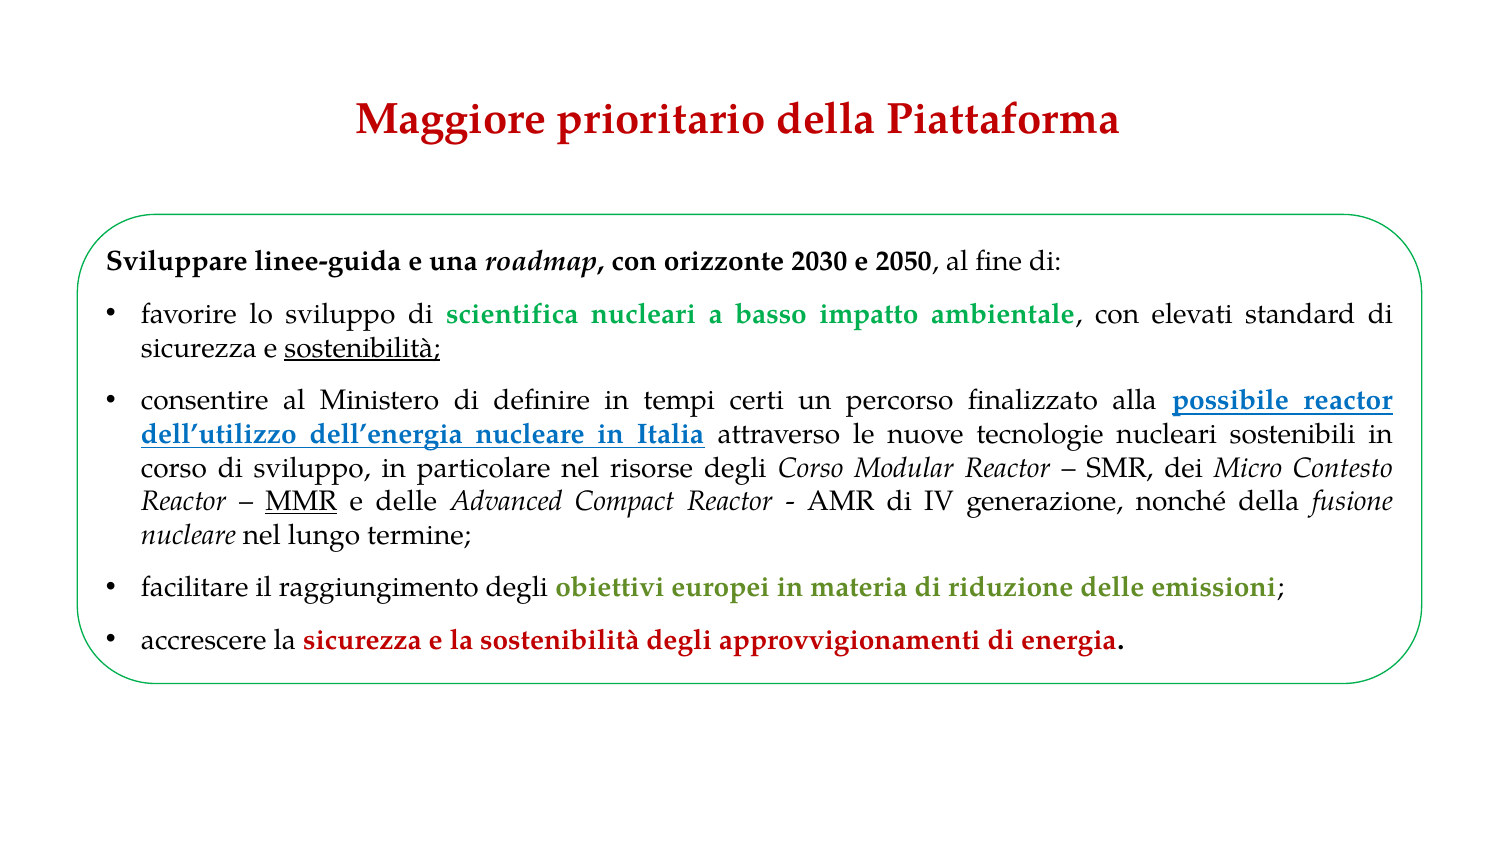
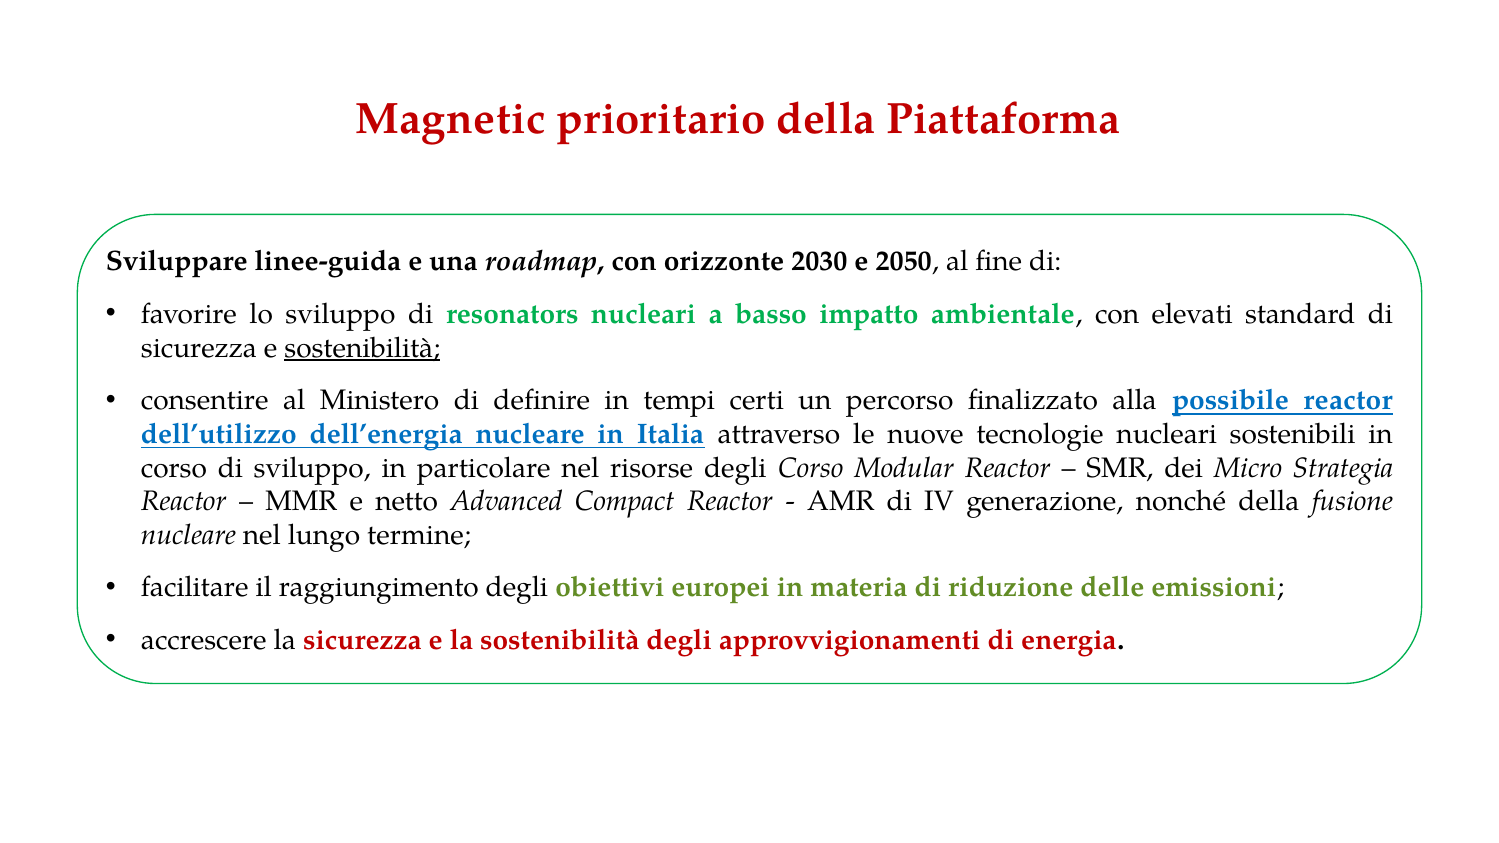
Maggiore: Maggiore -> Magnetic
scientifica: scientifica -> resonators
Contesto: Contesto -> Strategia
MMR underline: present -> none
e delle: delle -> netto
